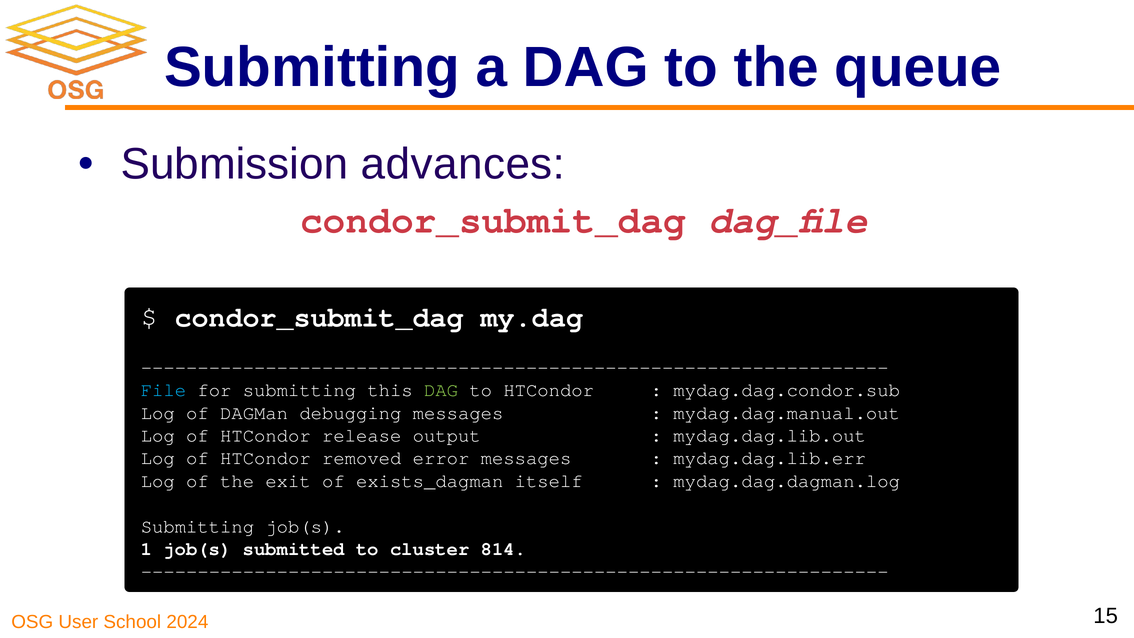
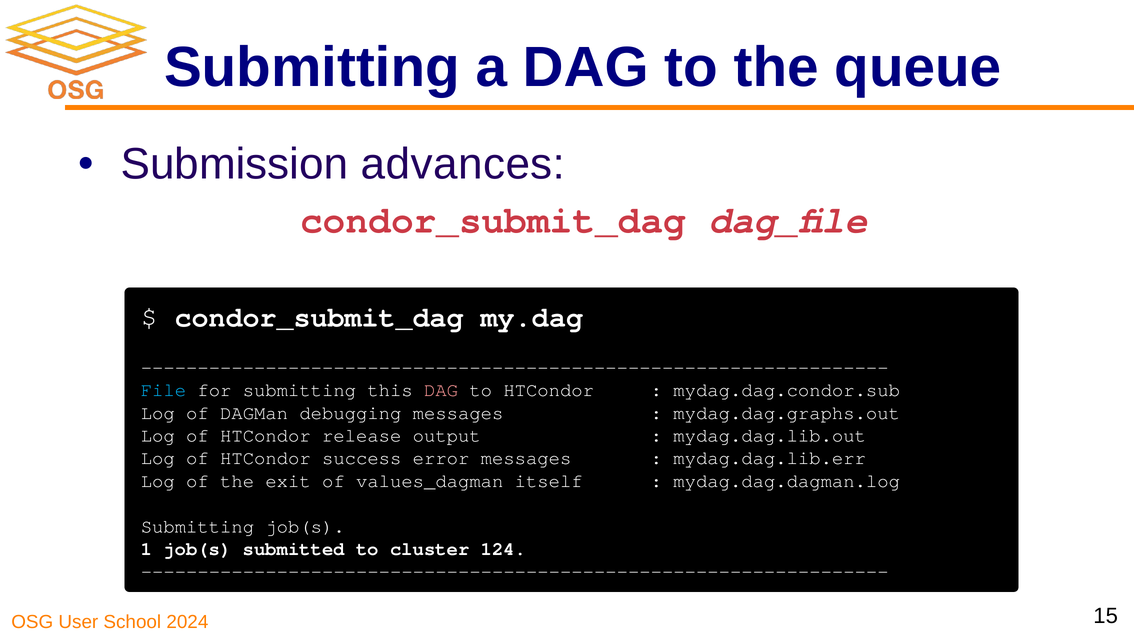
DAG at (441, 390) colour: light green -> pink
mydag.dag.manual.out: mydag.dag.manual.out -> mydag.dag.graphs.out
removed: removed -> success
exists_dagman: exists_dagman -> values_dagman
814: 814 -> 124
